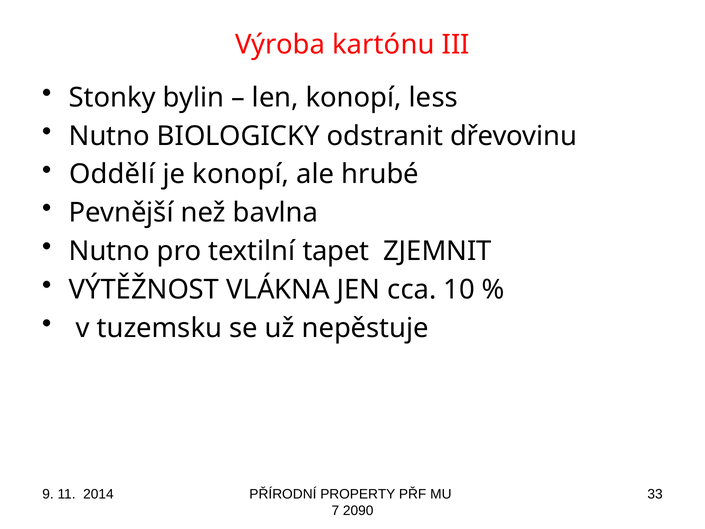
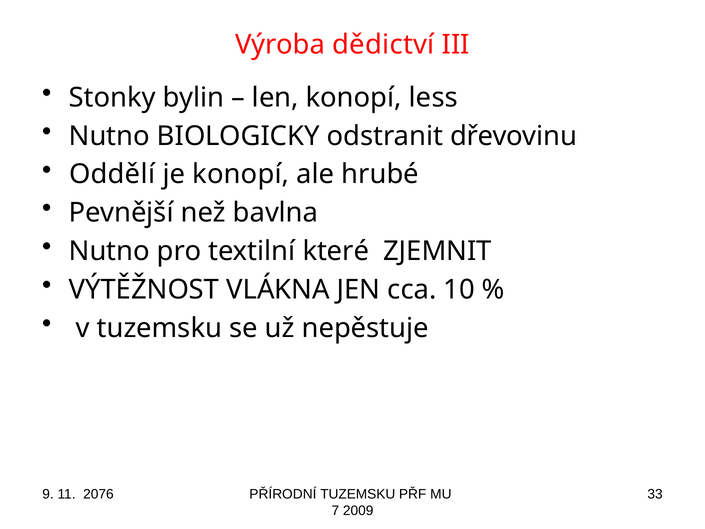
kartónu: kartónu -> dědictví
tapet: tapet -> které
2014: 2014 -> 2076
PŘÍRODNÍ PROPERTY: PROPERTY -> TUZEMSKU
2090: 2090 -> 2009
